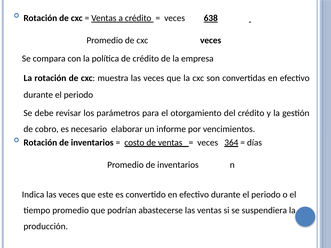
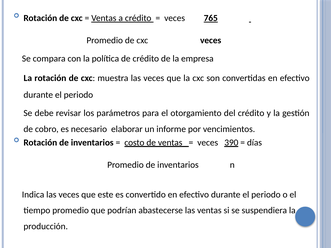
638: 638 -> 765
364: 364 -> 390
